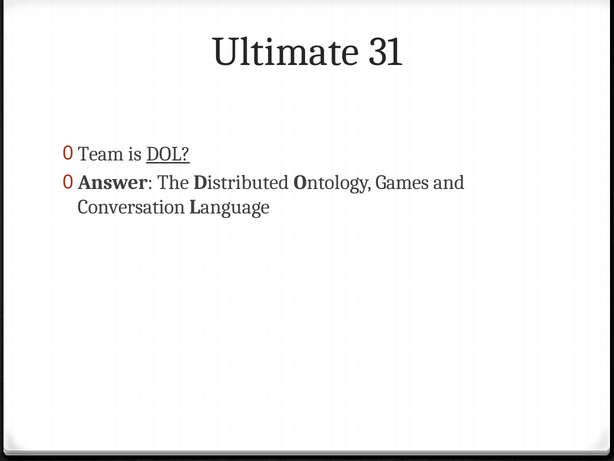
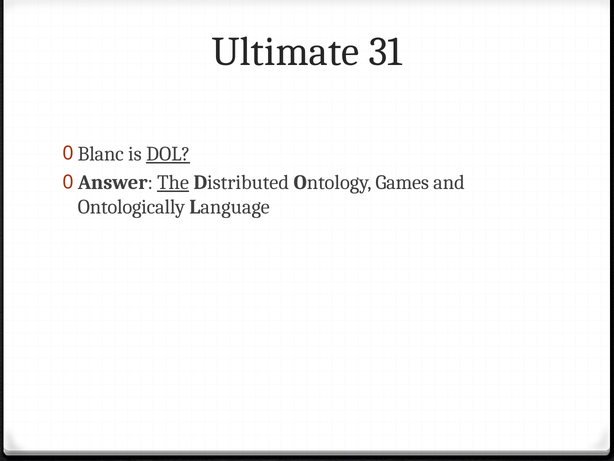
Team: Team -> Blanc
The underline: none -> present
Conversation: Conversation -> Ontologically
